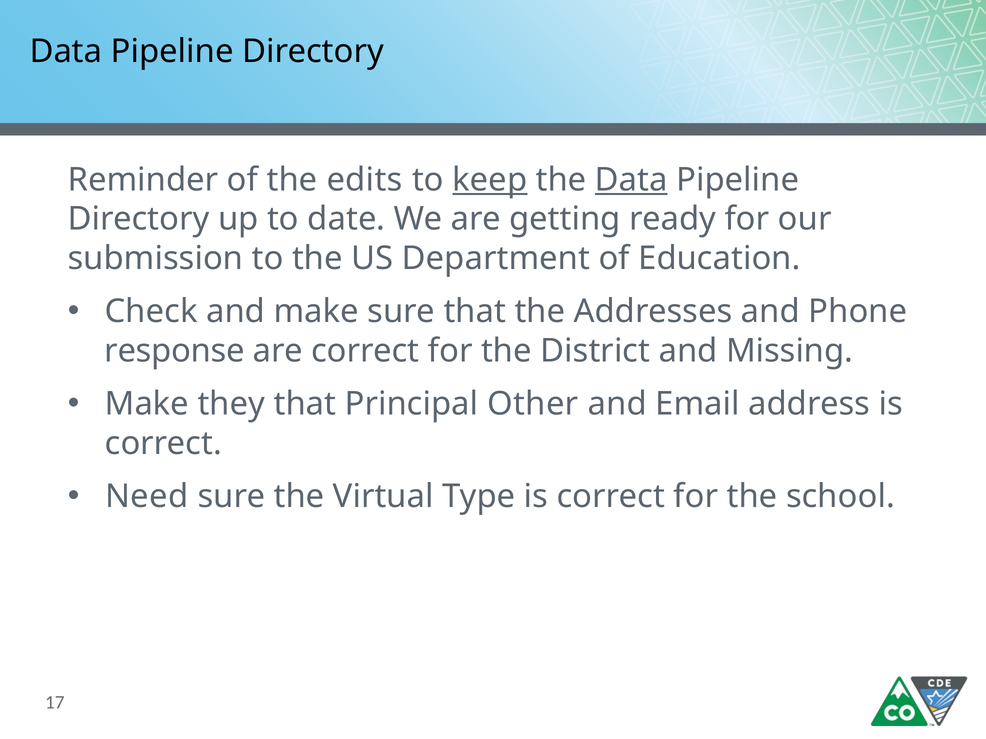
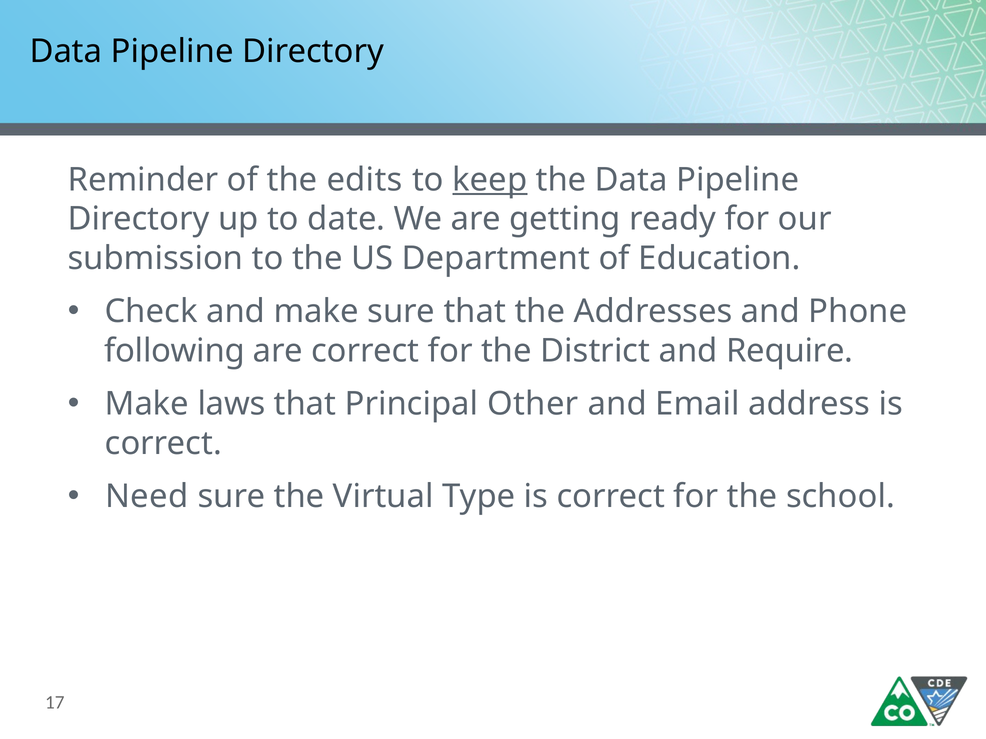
Data at (631, 180) underline: present -> none
response: response -> following
Missing: Missing -> Require
they: they -> laws
